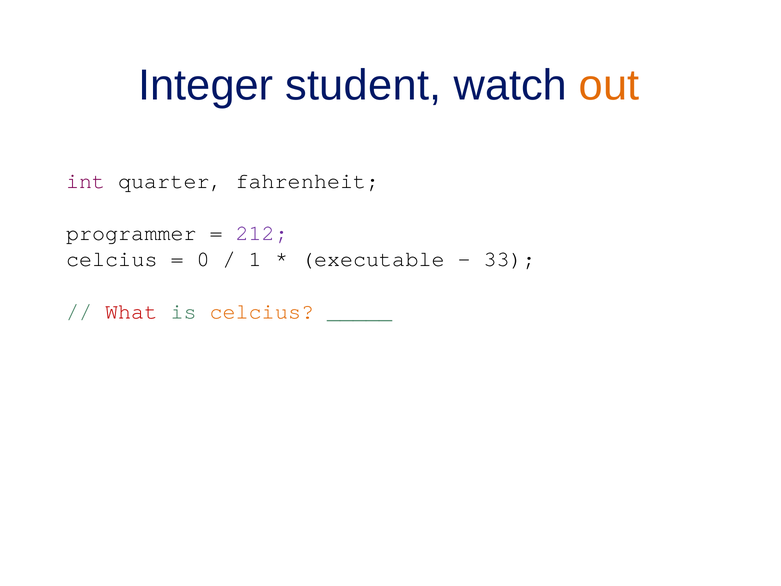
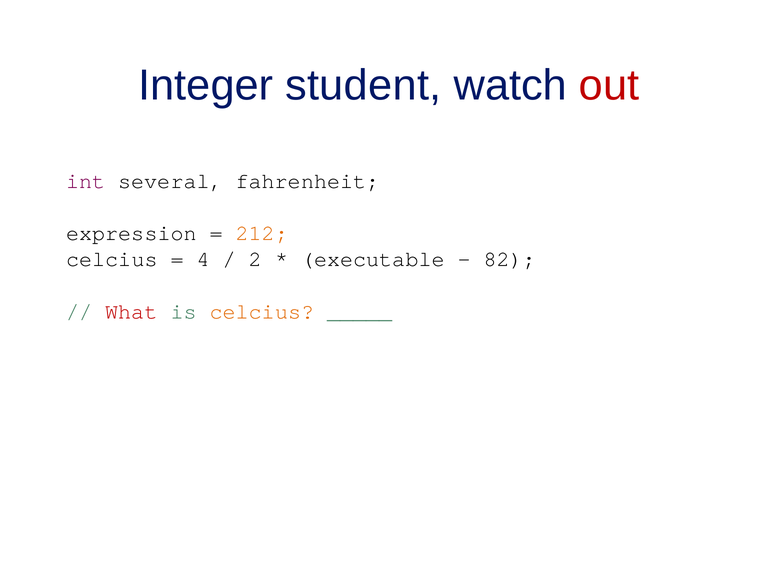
out colour: orange -> red
quarter: quarter -> several
programmer: programmer -> expression
212 colour: purple -> orange
0: 0 -> 4
1: 1 -> 2
33: 33 -> 82
